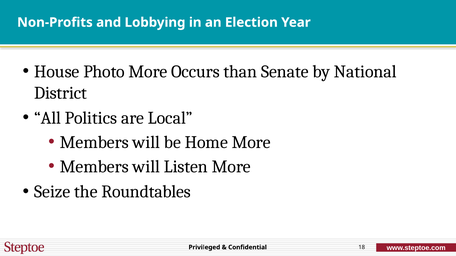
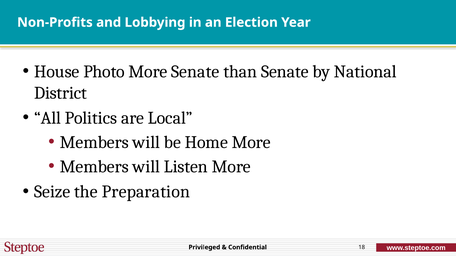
More Occurs: Occurs -> Senate
Roundtables: Roundtables -> Preparation
